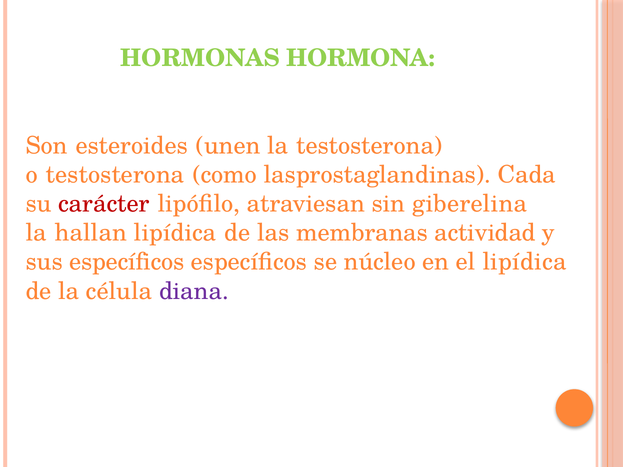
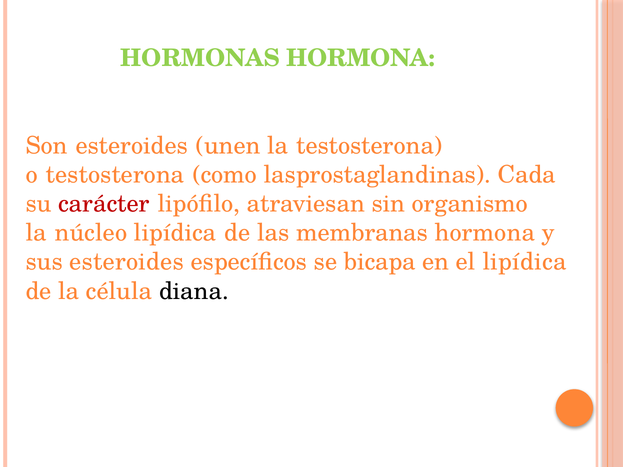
giberelina: giberelina -> organismo
hallan: hallan -> núcleo
membranas actividad: actividad -> hormona
sus específicos: específicos -> esteroides
núcleo: núcleo -> bicapa
diana colour: purple -> black
